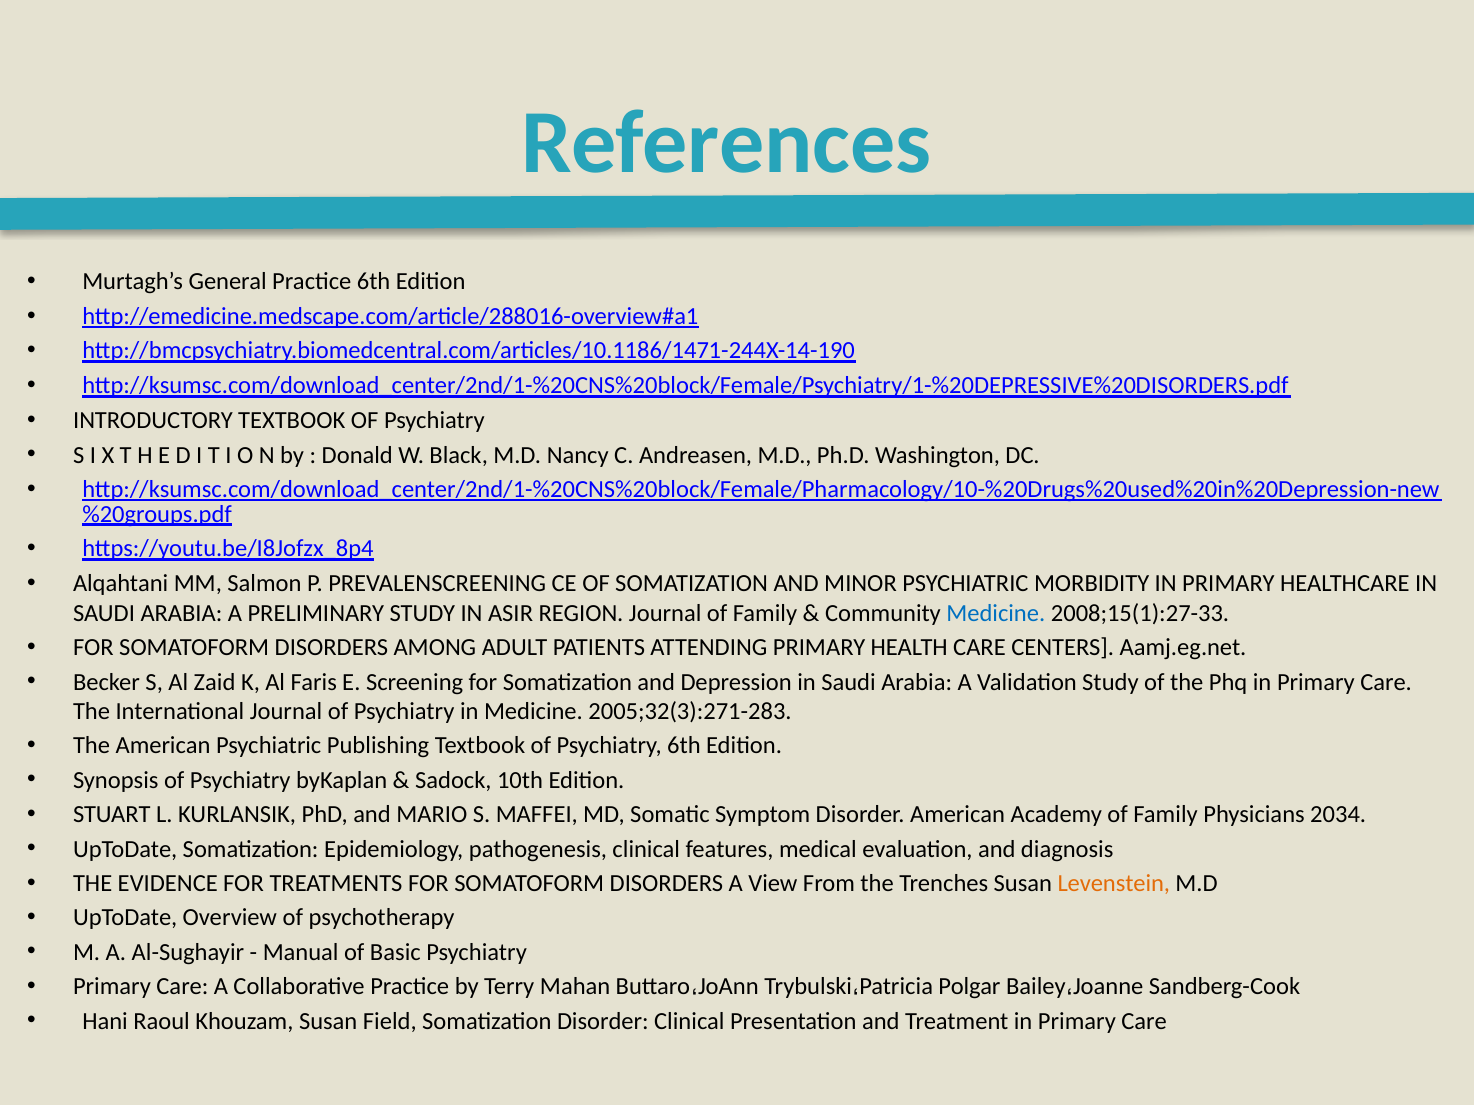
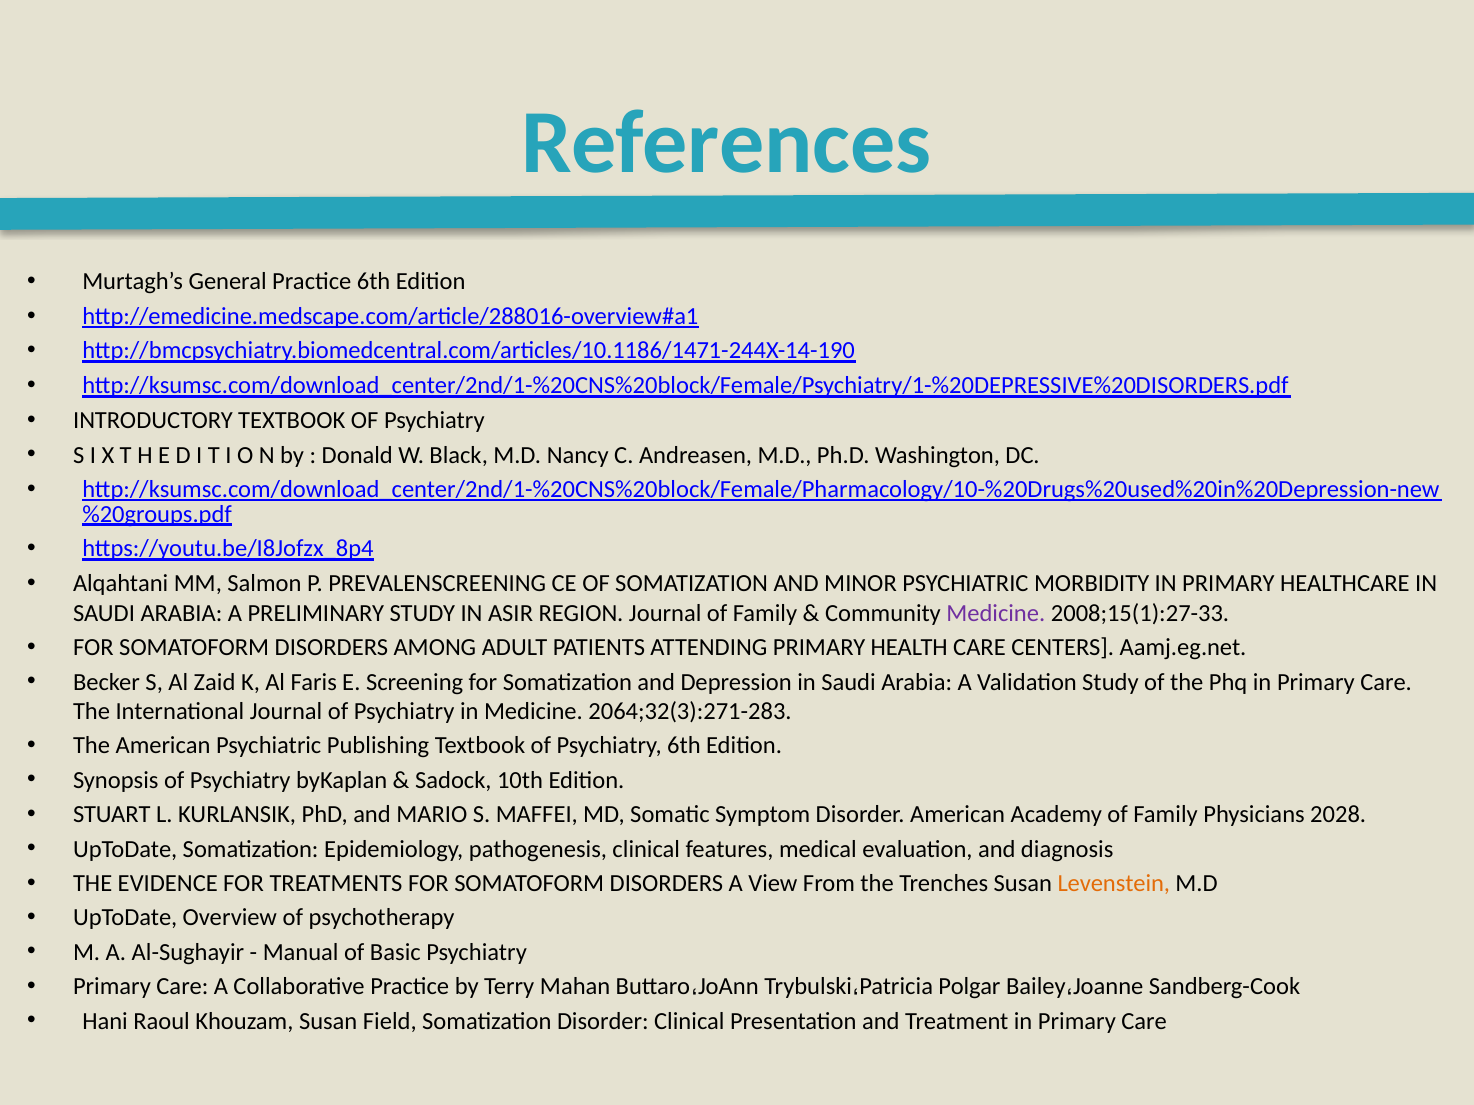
Medicine at (996, 613) colour: blue -> purple
2005;32(3):271-283: 2005;32(3):271-283 -> 2064;32(3):271-283
2034: 2034 -> 2028
